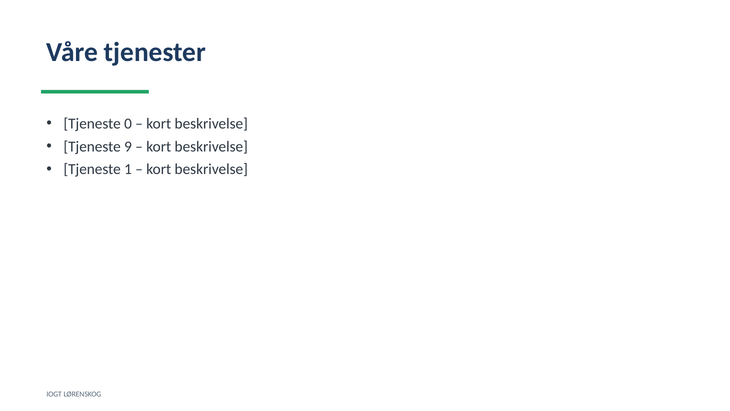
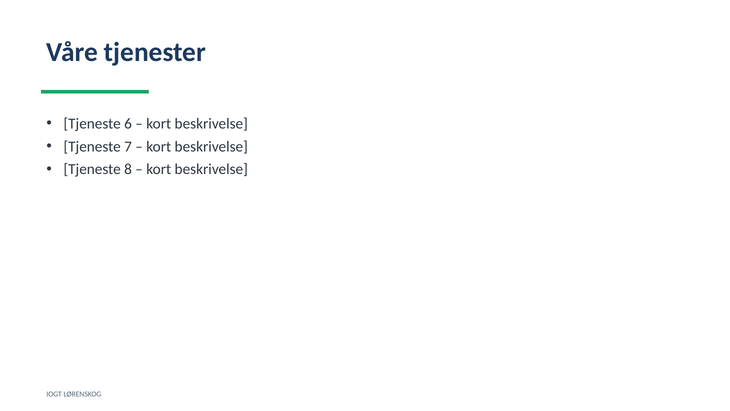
0: 0 -> 6
9: 9 -> 7
1: 1 -> 8
